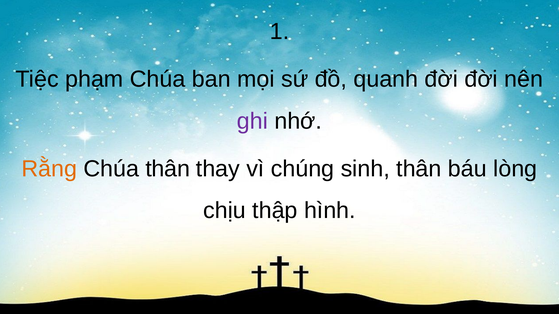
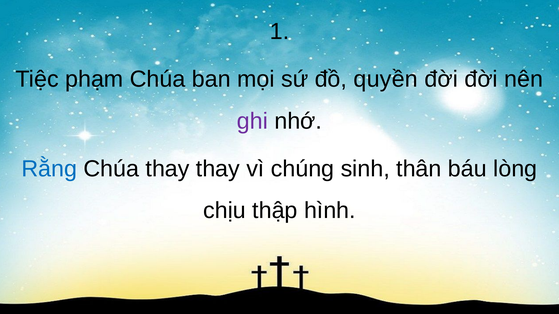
quanh: quanh -> quyền
Rằng colour: orange -> blue
Chúa thân: thân -> thay
